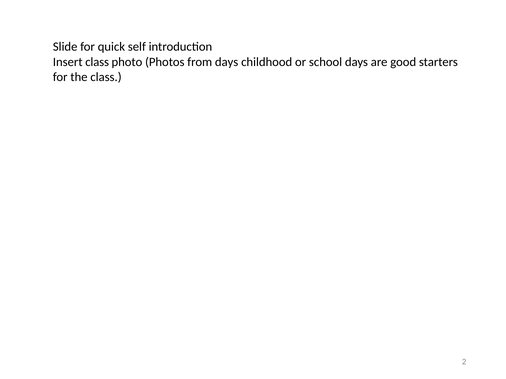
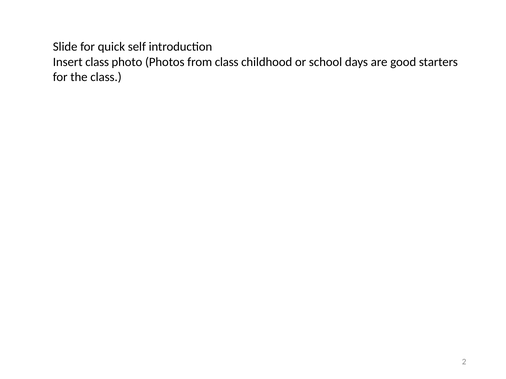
from days: days -> class
